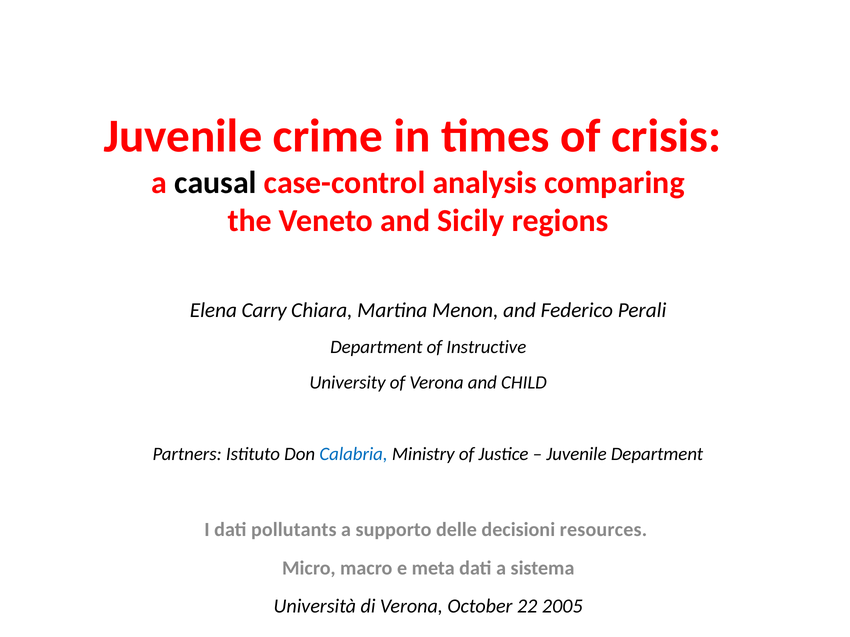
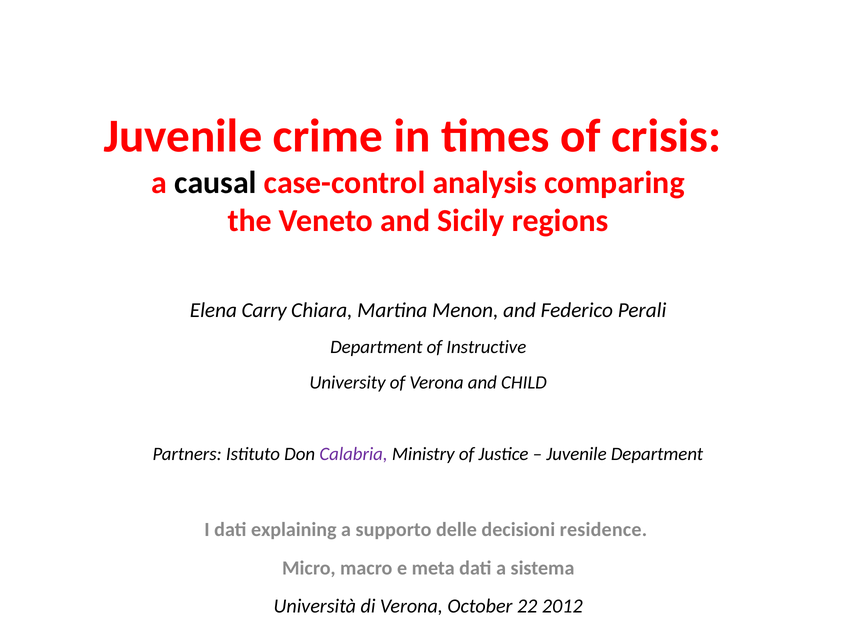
Calabria colour: blue -> purple
pollutants: pollutants -> explaining
resources: resources -> residence
2005: 2005 -> 2012
